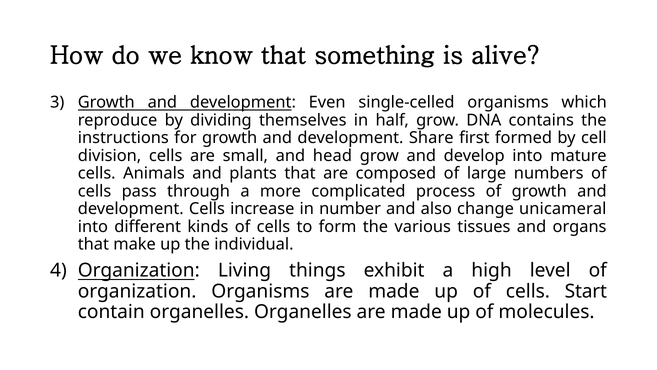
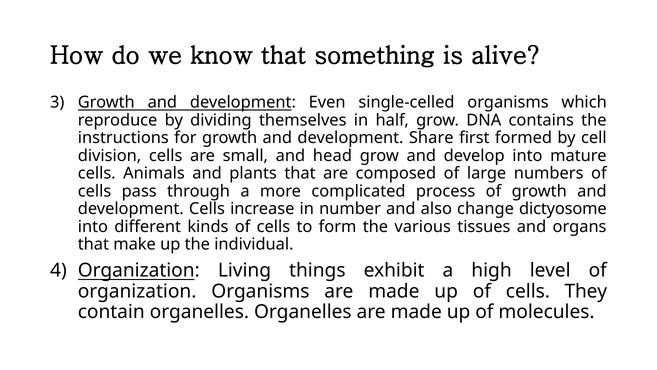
unicameral: unicameral -> dictyosome
Start: Start -> They
